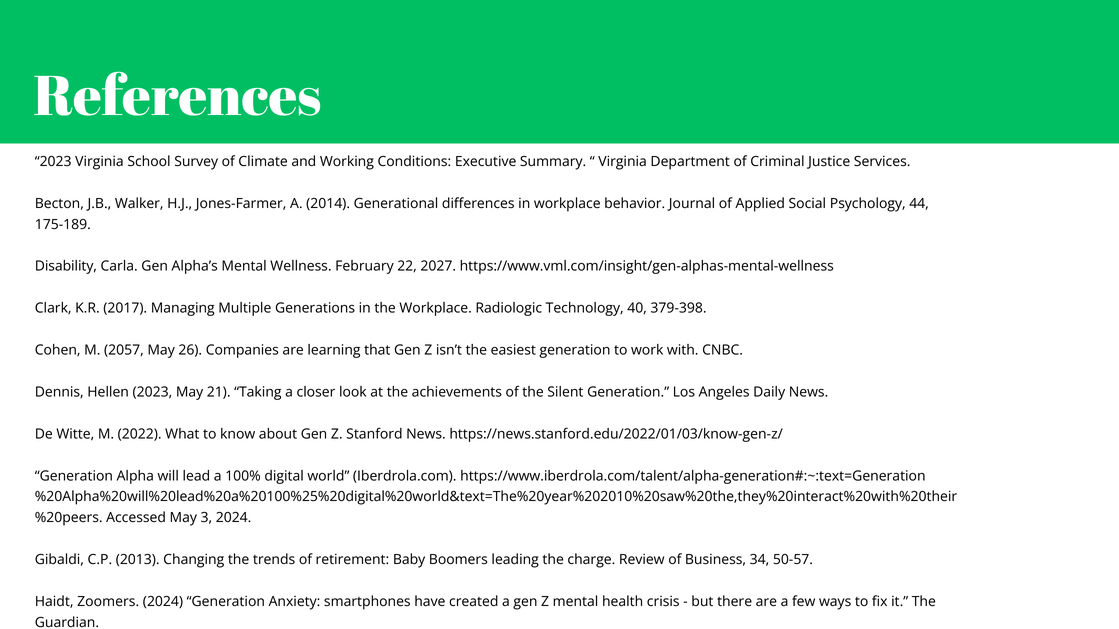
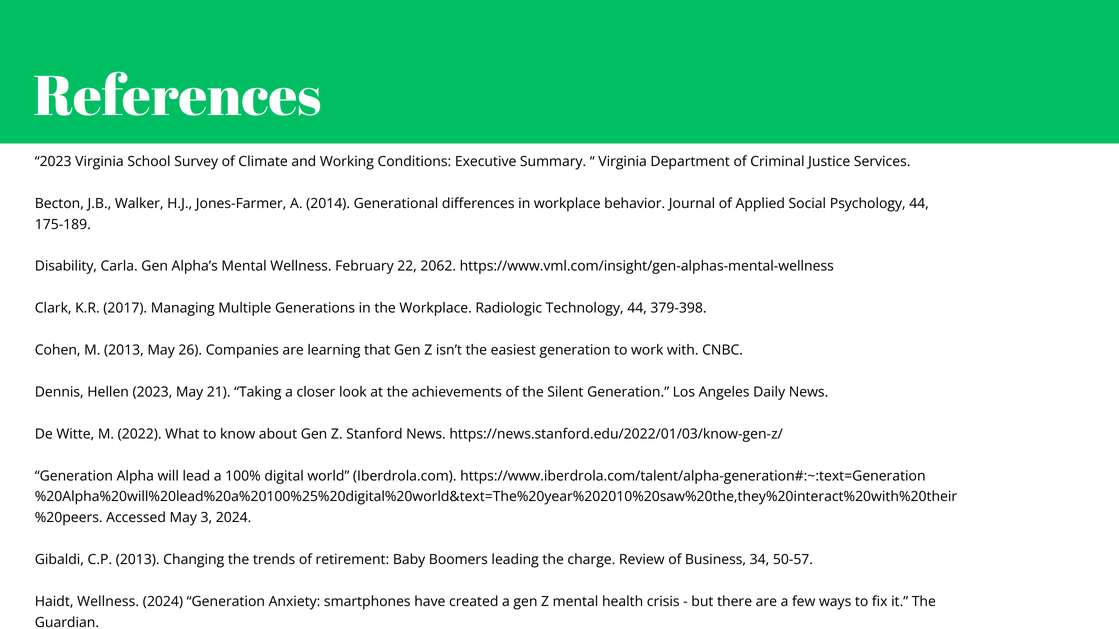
2027: 2027 -> 2062
Technology 40: 40 -> 44
M 2057: 2057 -> 2013
Haidt Zoomers: Zoomers -> Wellness
